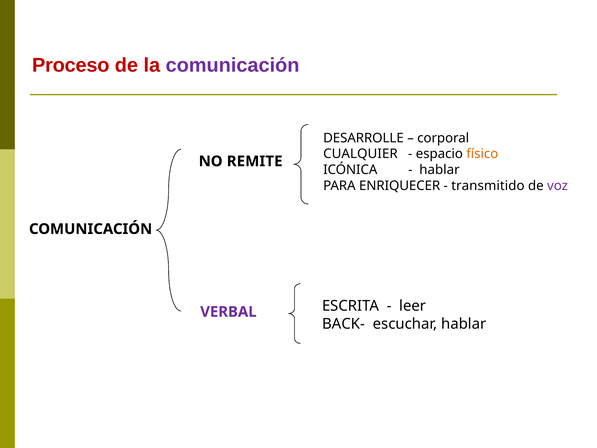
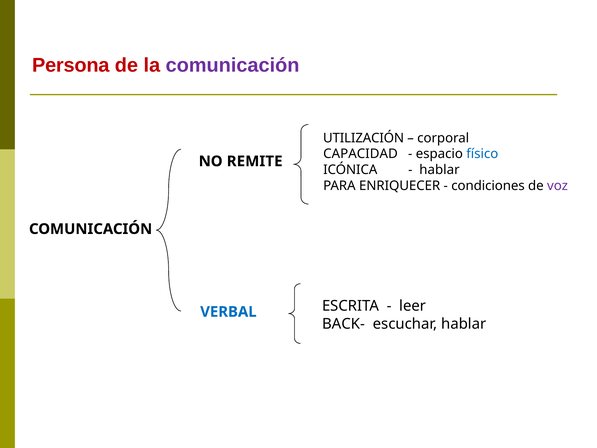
Proceso: Proceso -> Persona
DESARROLLE: DESARROLLE -> UTILIZACIÓN
CUALQUIER: CUALQUIER -> CAPACIDAD
físico colour: orange -> blue
transmitido: transmitido -> condiciones
VERBAL colour: purple -> blue
